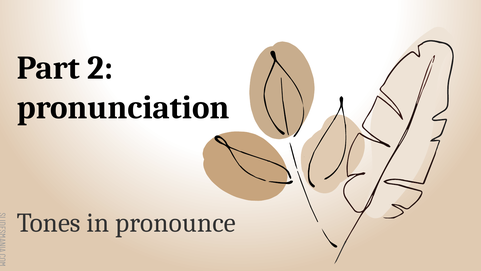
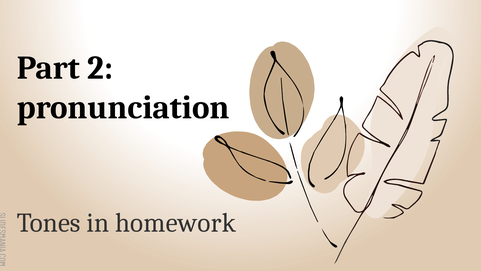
pronounce: pronounce -> homework
